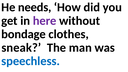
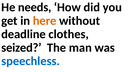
here colour: purple -> orange
bondage: bondage -> deadline
sneak: sneak -> seized
